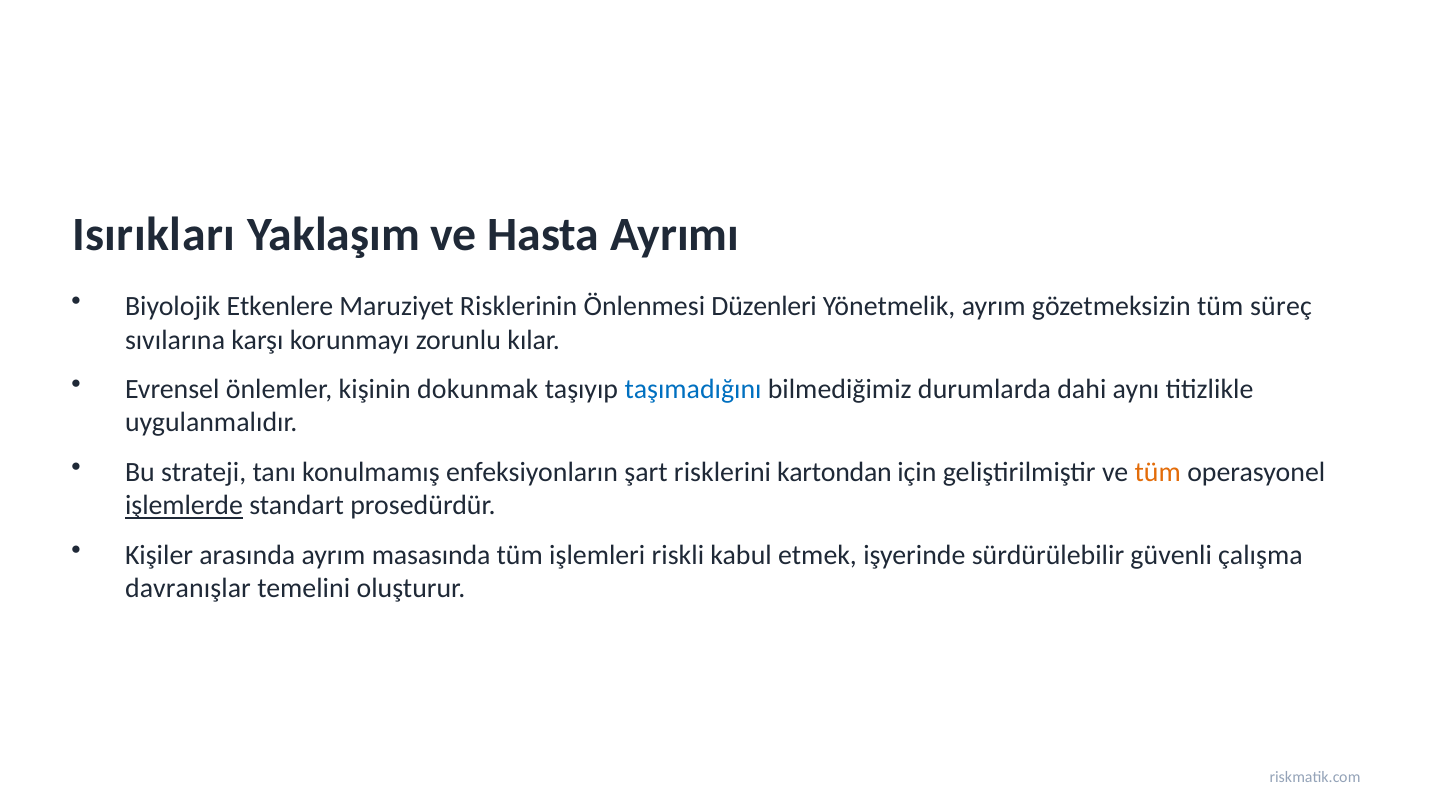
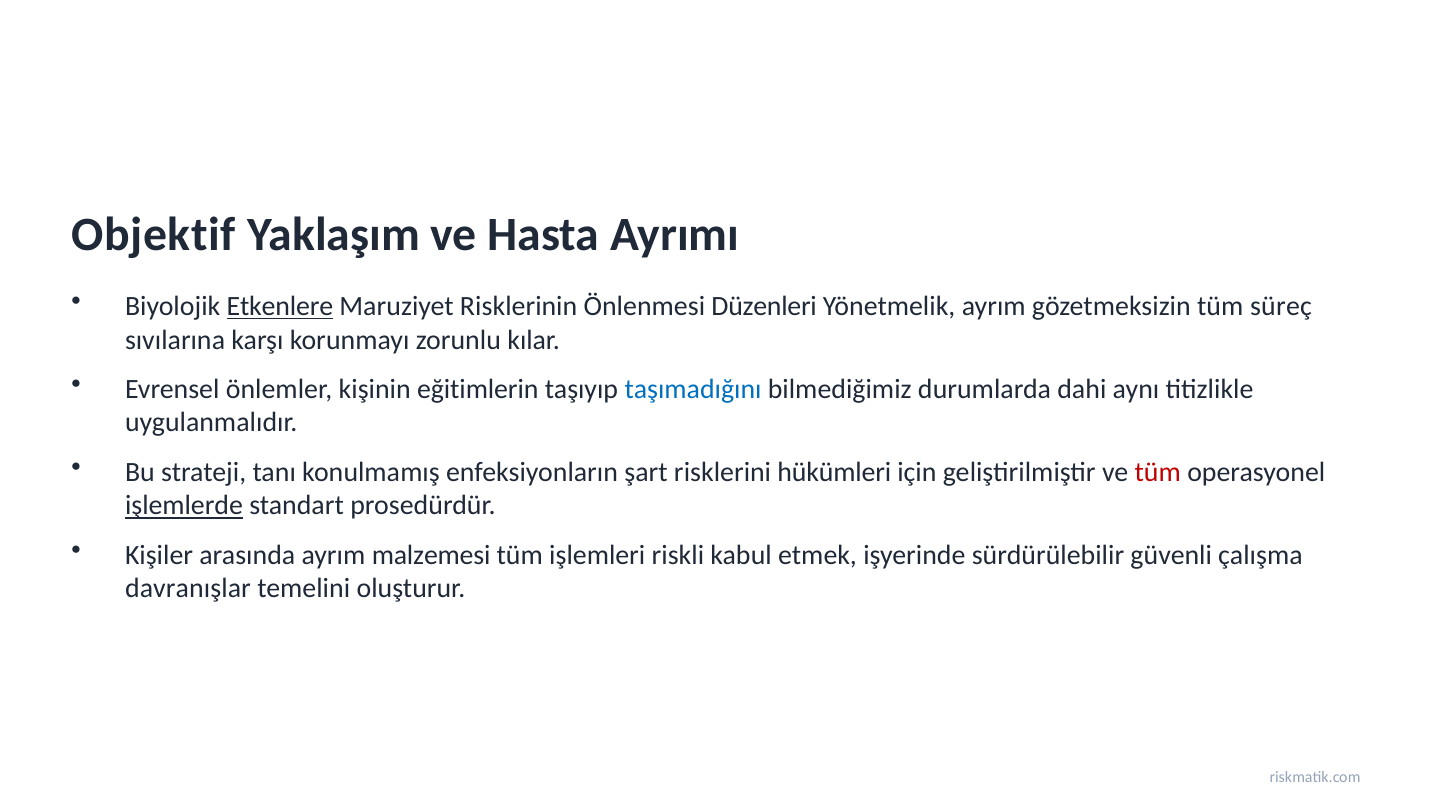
Isırıkları: Isırıkları -> Objektif
Etkenlere underline: none -> present
dokunmak: dokunmak -> eğitimlerin
kartondan: kartondan -> hükümleri
tüm at (1158, 472) colour: orange -> red
masasında: masasında -> malzemesi
